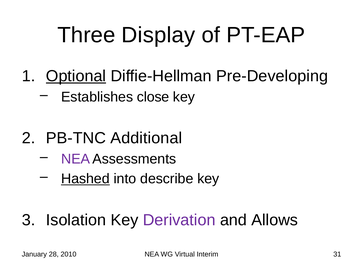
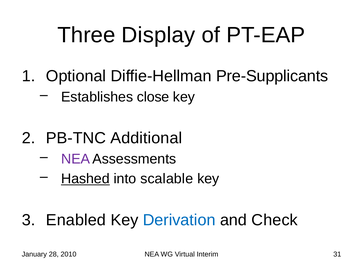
Optional underline: present -> none
Pre-Developing: Pre-Developing -> Pre-Supplicants
describe: describe -> scalable
Isolation: Isolation -> Enabled
Derivation colour: purple -> blue
Allows: Allows -> Check
